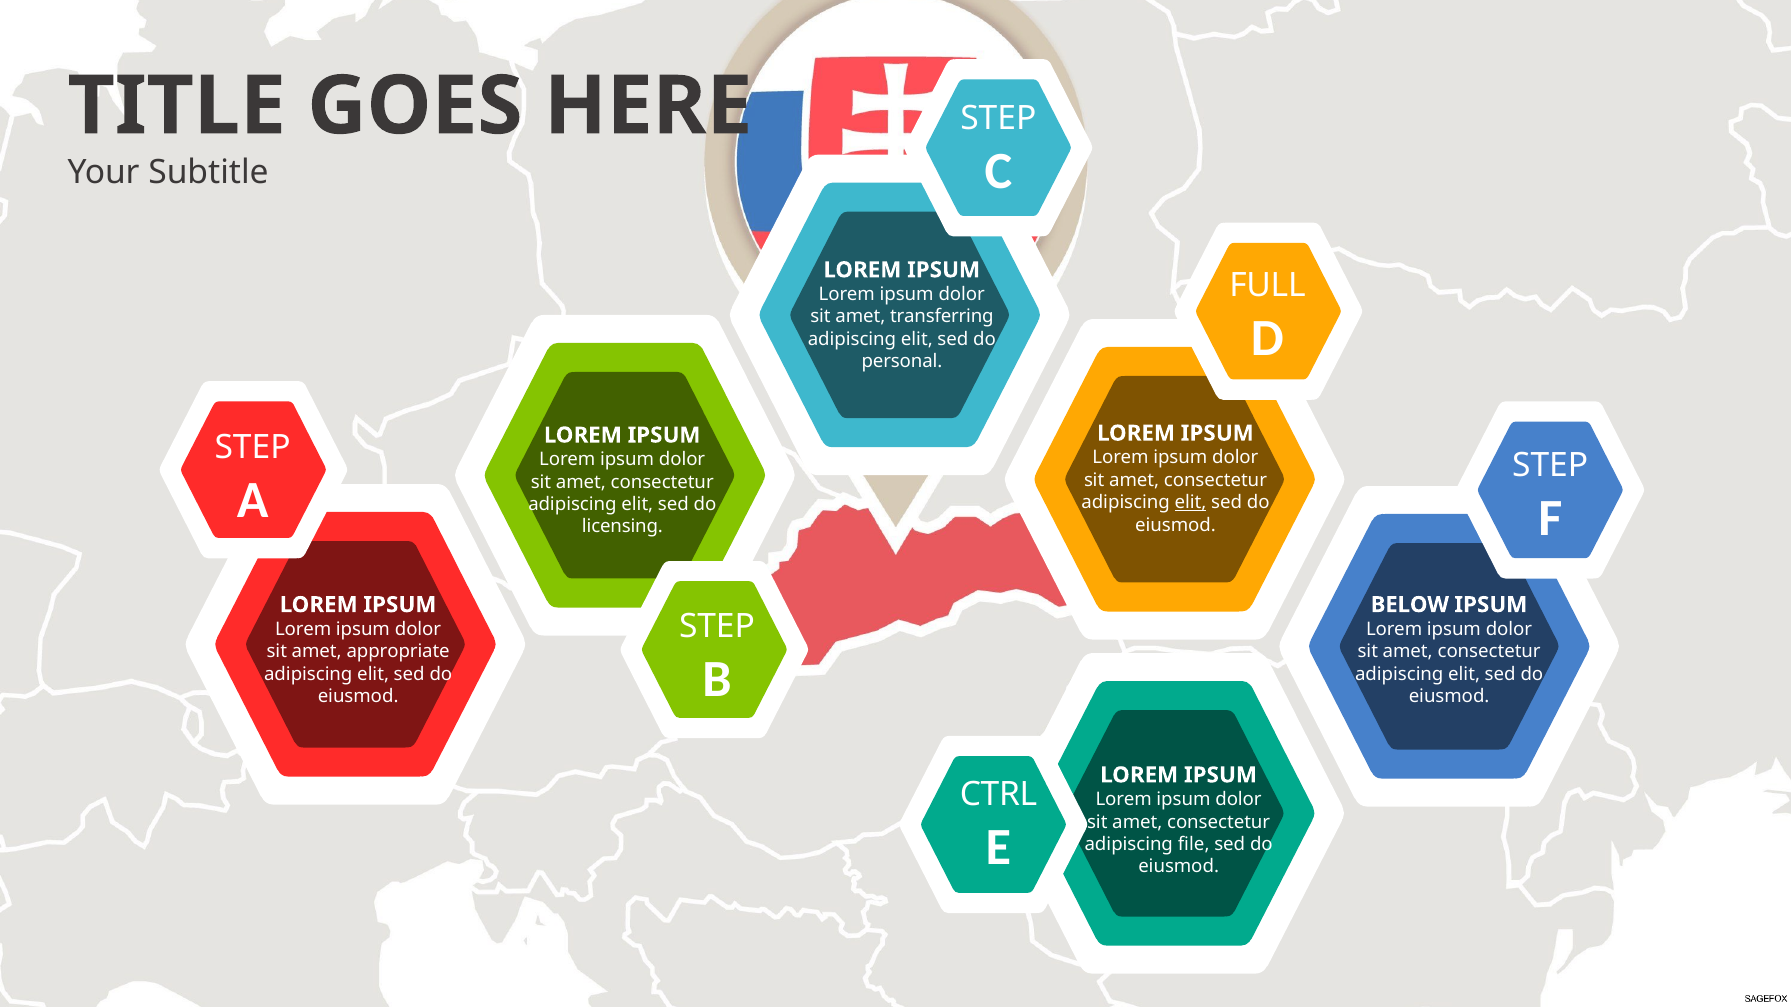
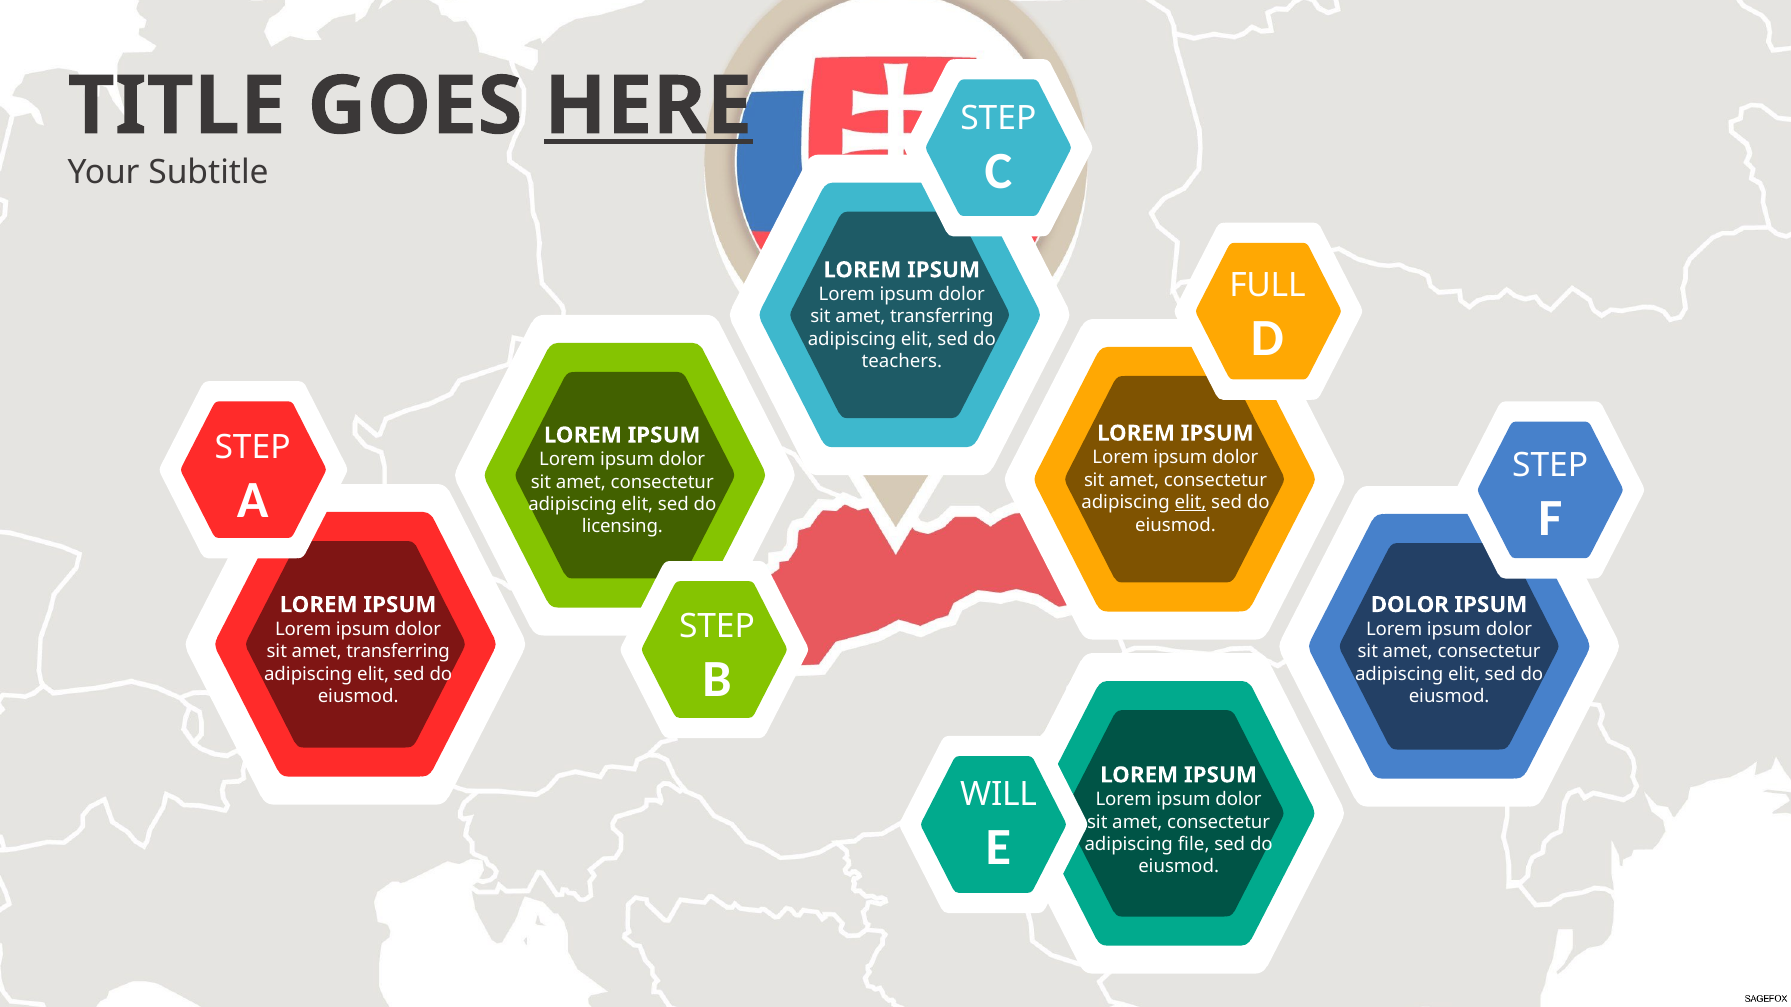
HERE underline: none -> present
personal: personal -> teachers
BELOW at (1410, 605): BELOW -> DOLOR
appropriate at (398, 652): appropriate -> transferring
CTRL: CTRL -> WILL
